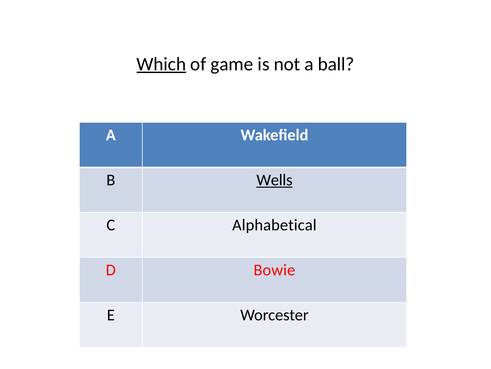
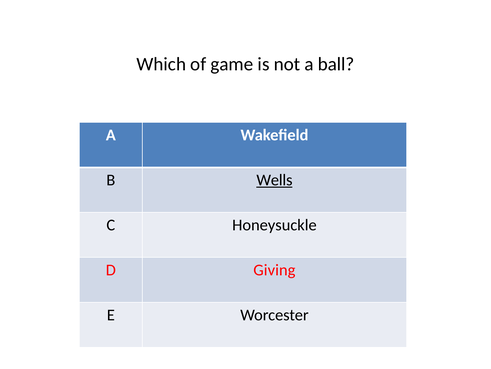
Which underline: present -> none
Alphabetical: Alphabetical -> Honeysuckle
Bowie: Bowie -> Giving
